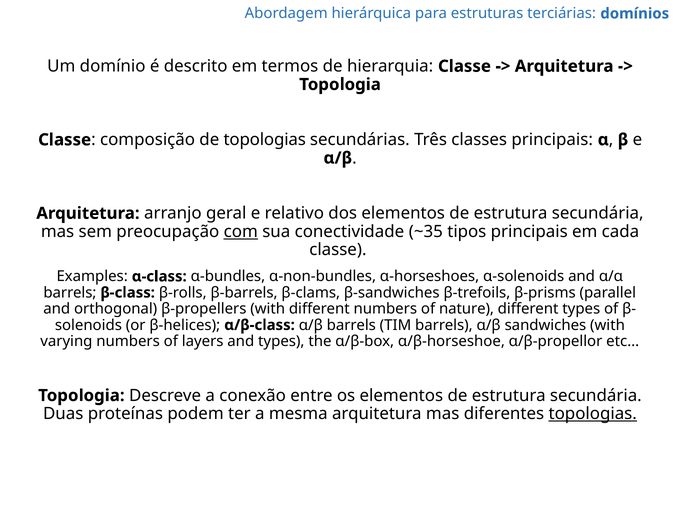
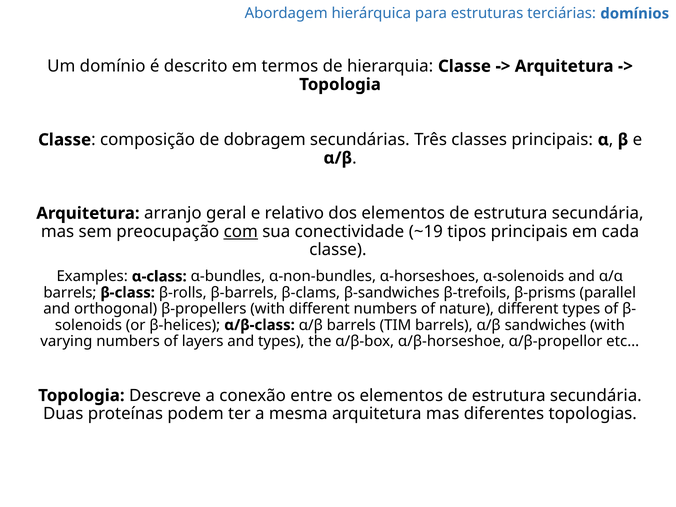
de topologias: topologias -> dobragem
~35: ~35 -> ~19
topologias at (593, 414) underline: present -> none
